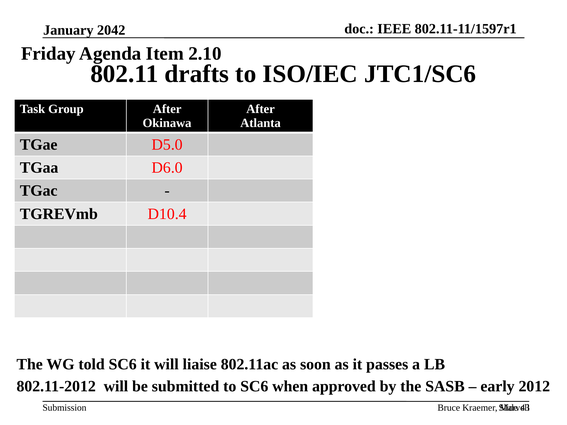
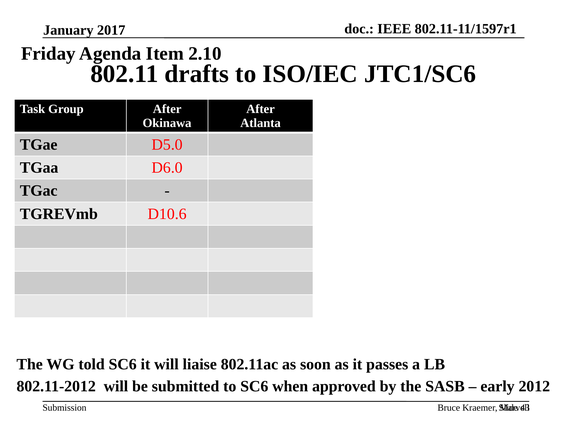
2042: 2042 -> 2017
D10.4: D10.4 -> D10.6
